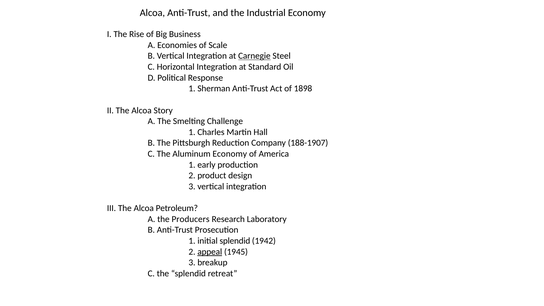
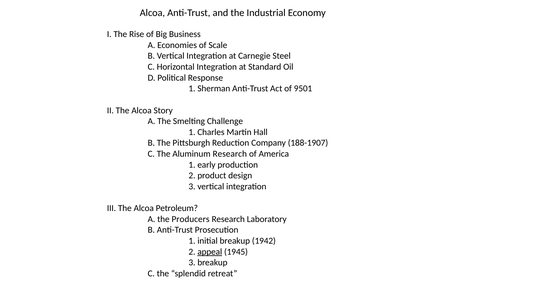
Carnegie underline: present -> none
1898: 1898 -> 9501
Aluminum Economy: Economy -> Research
initial splendid: splendid -> breakup
